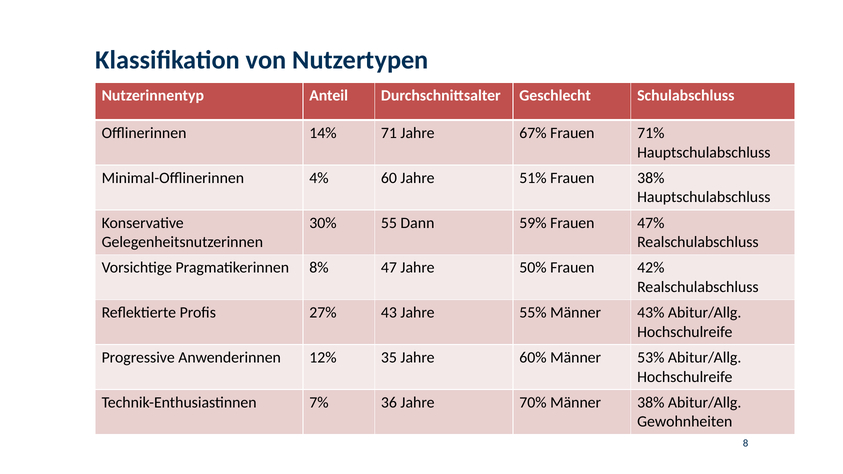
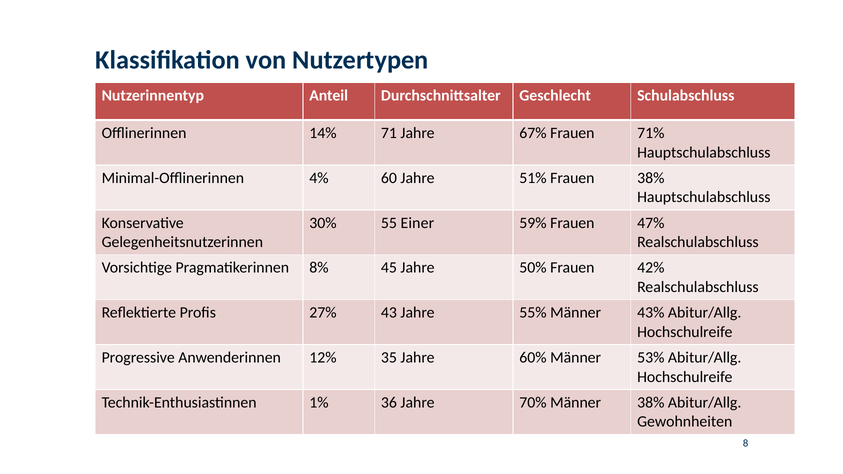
Dann: Dann -> Einer
47: 47 -> 45
7%: 7% -> 1%
